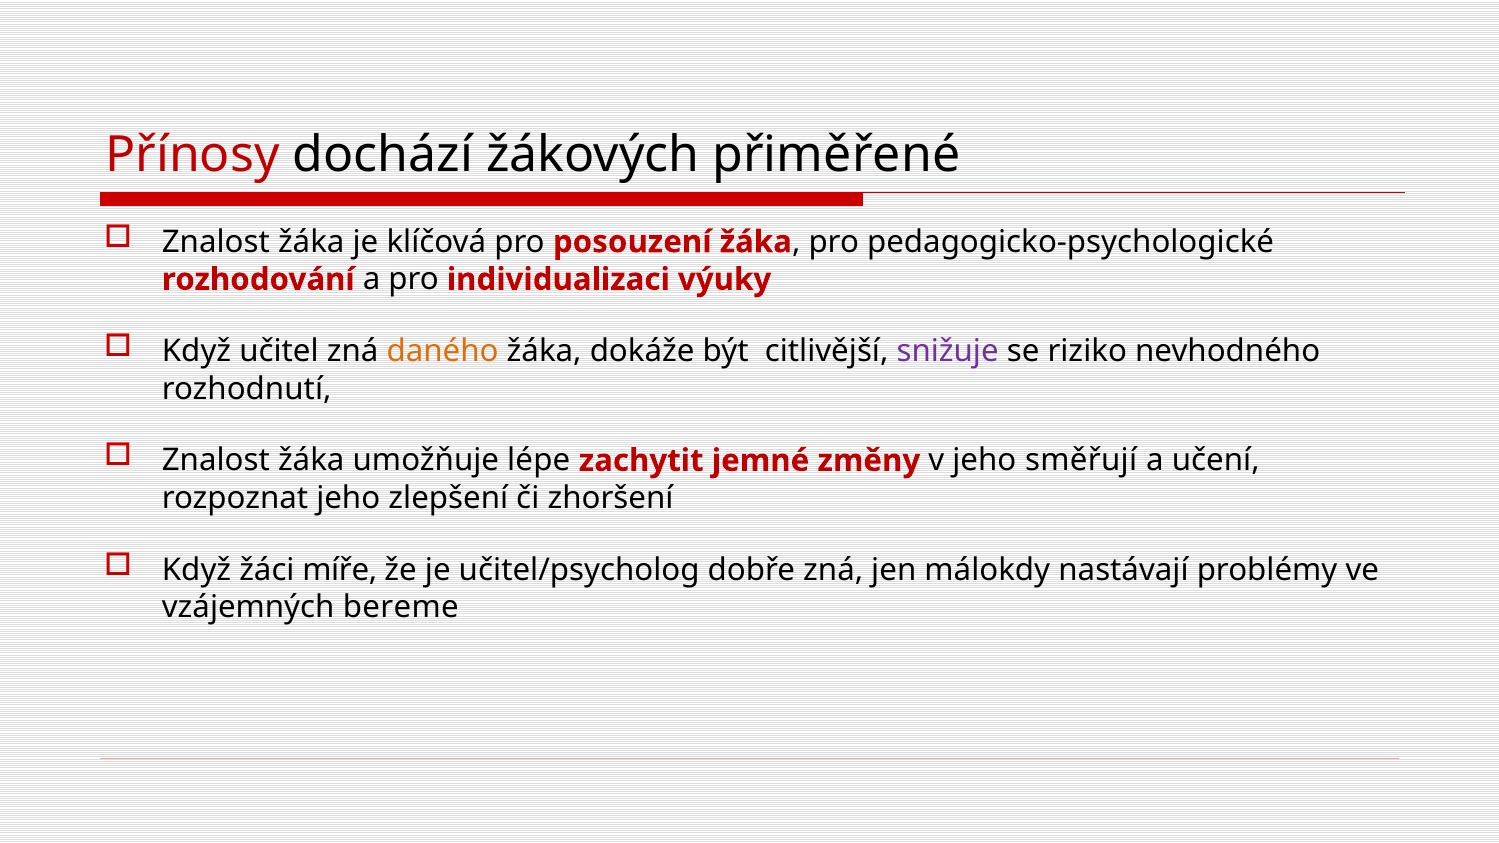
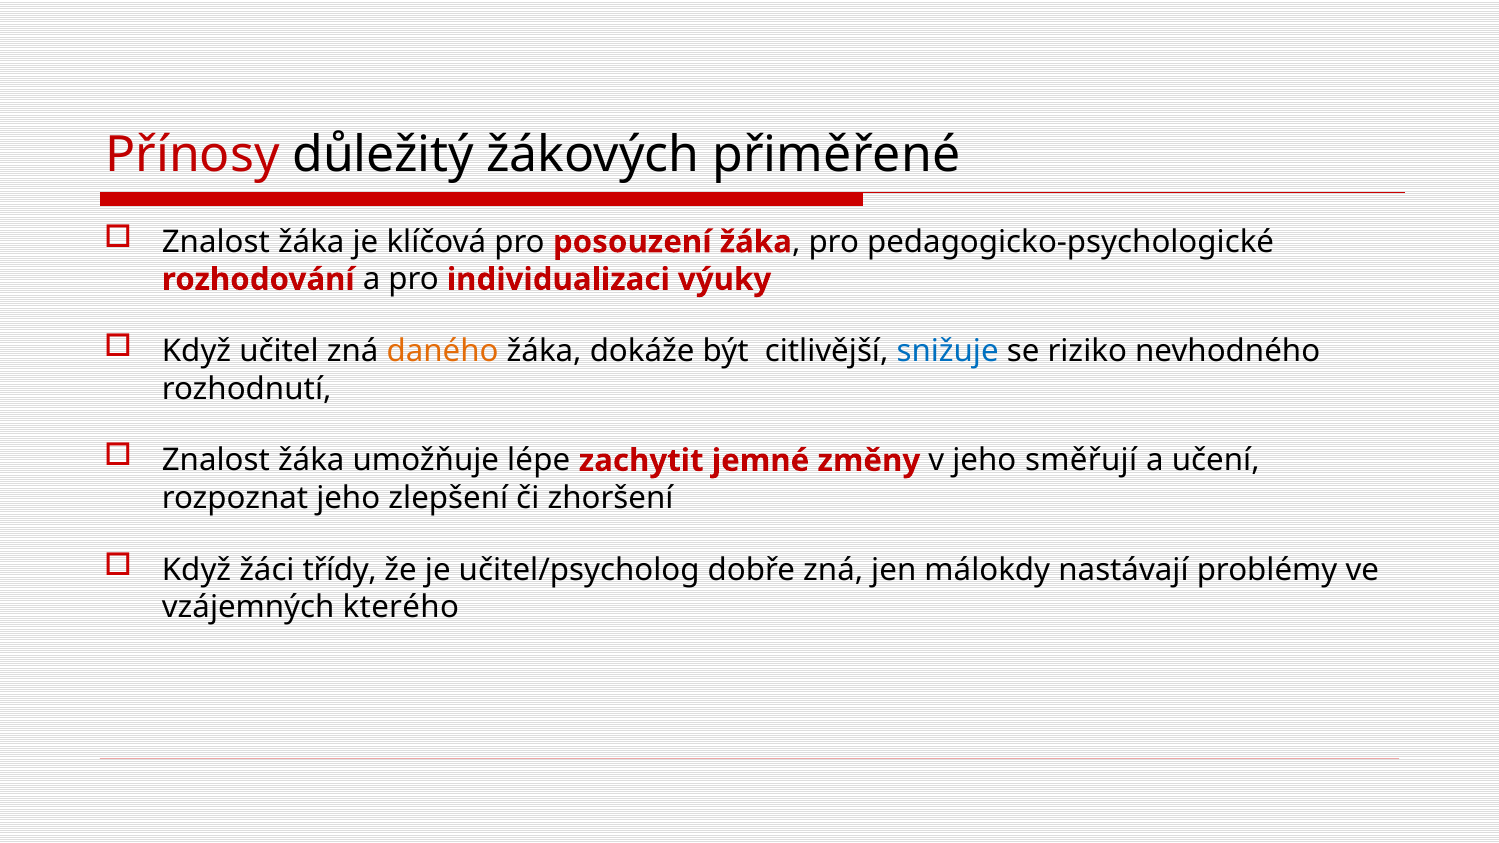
dochází: dochází -> důležitý
snižuje colour: purple -> blue
míře: míře -> třídy
bereme: bereme -> kterého
